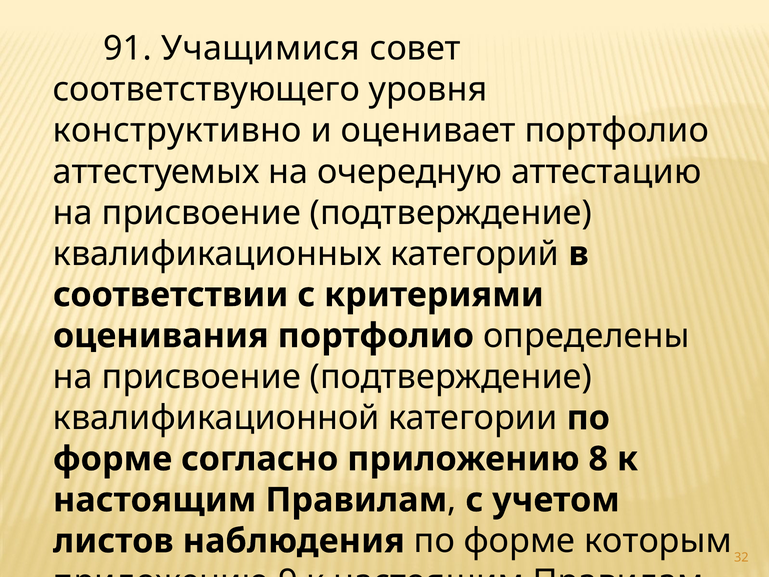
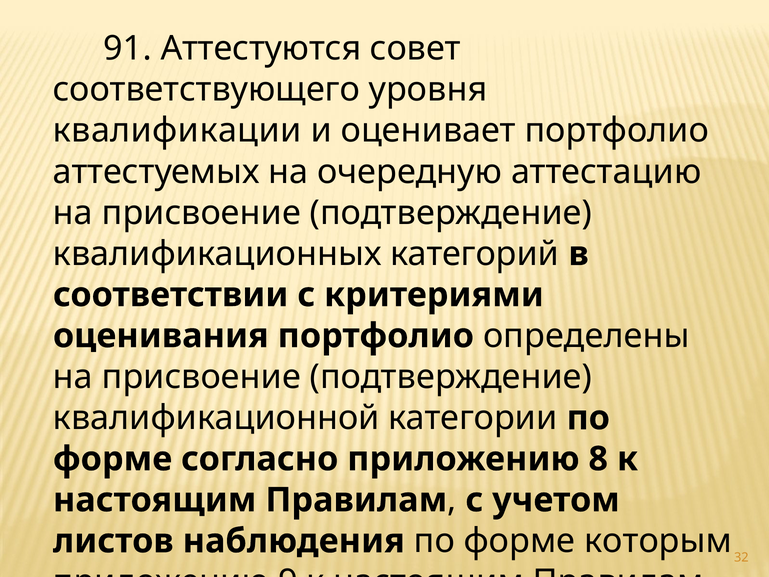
Учащимися: Учащимися -> Аттестуются
конструктивно: конструктивно -> квалификации
